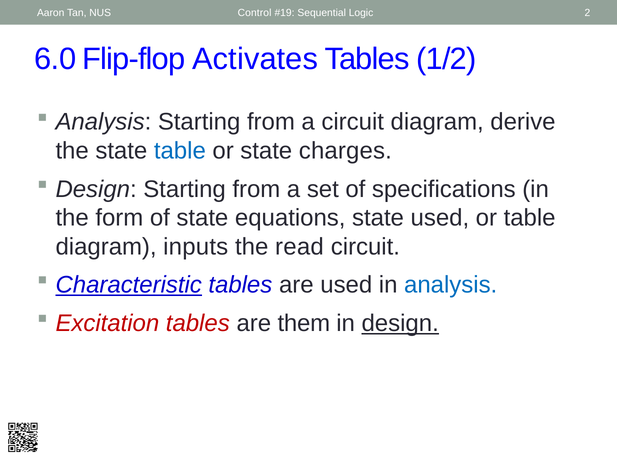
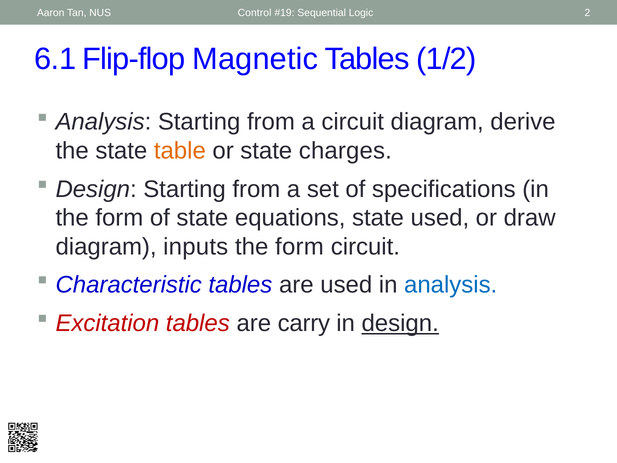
6.0: 6.0 -> 6.1
Activates: Activates -> Magnetic
table at (180, 151) colour: blue -> orange
or table: table -> draw
read at (299, 246): read -> form
Characteristic underline: present -> none
them: them -> carry
